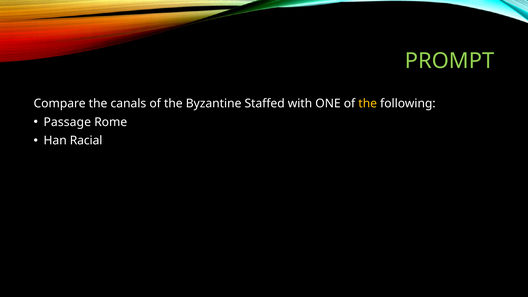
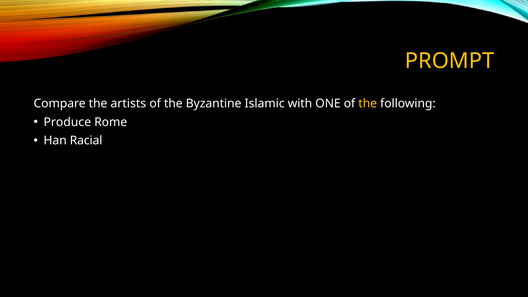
PROMPT colour: light green -> yellow
canals: canals -> artists
Staffed: Staffed -> Islamic
Passage: Passage -> Produce
